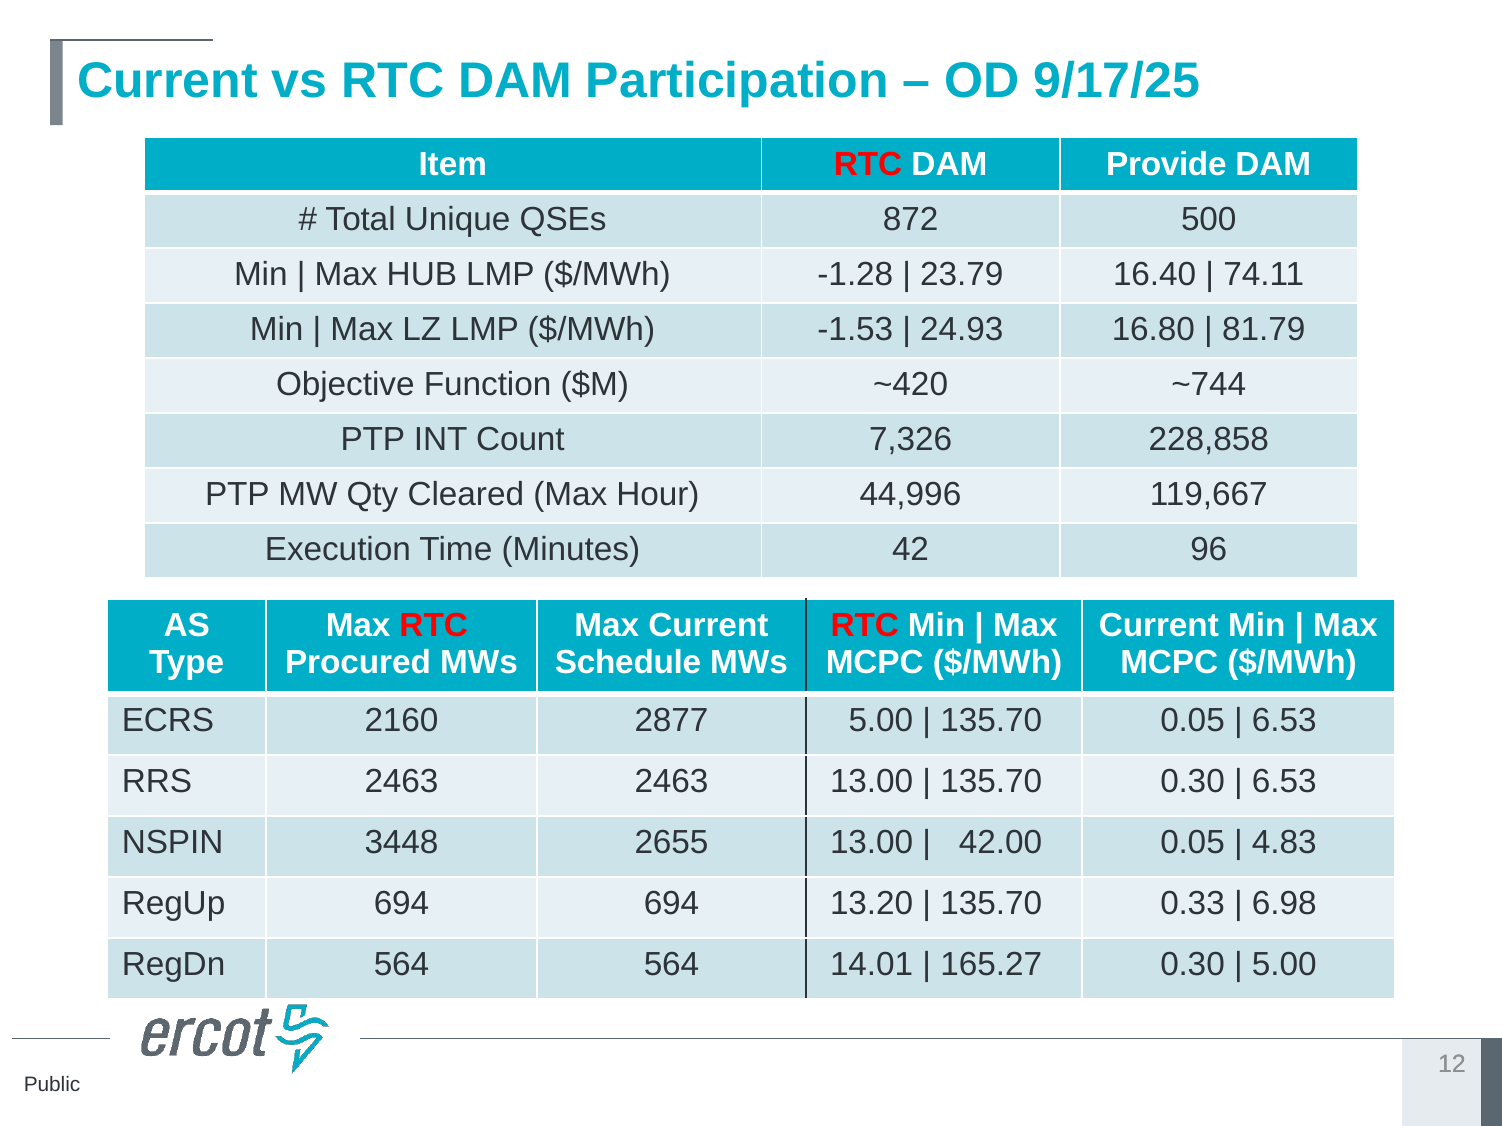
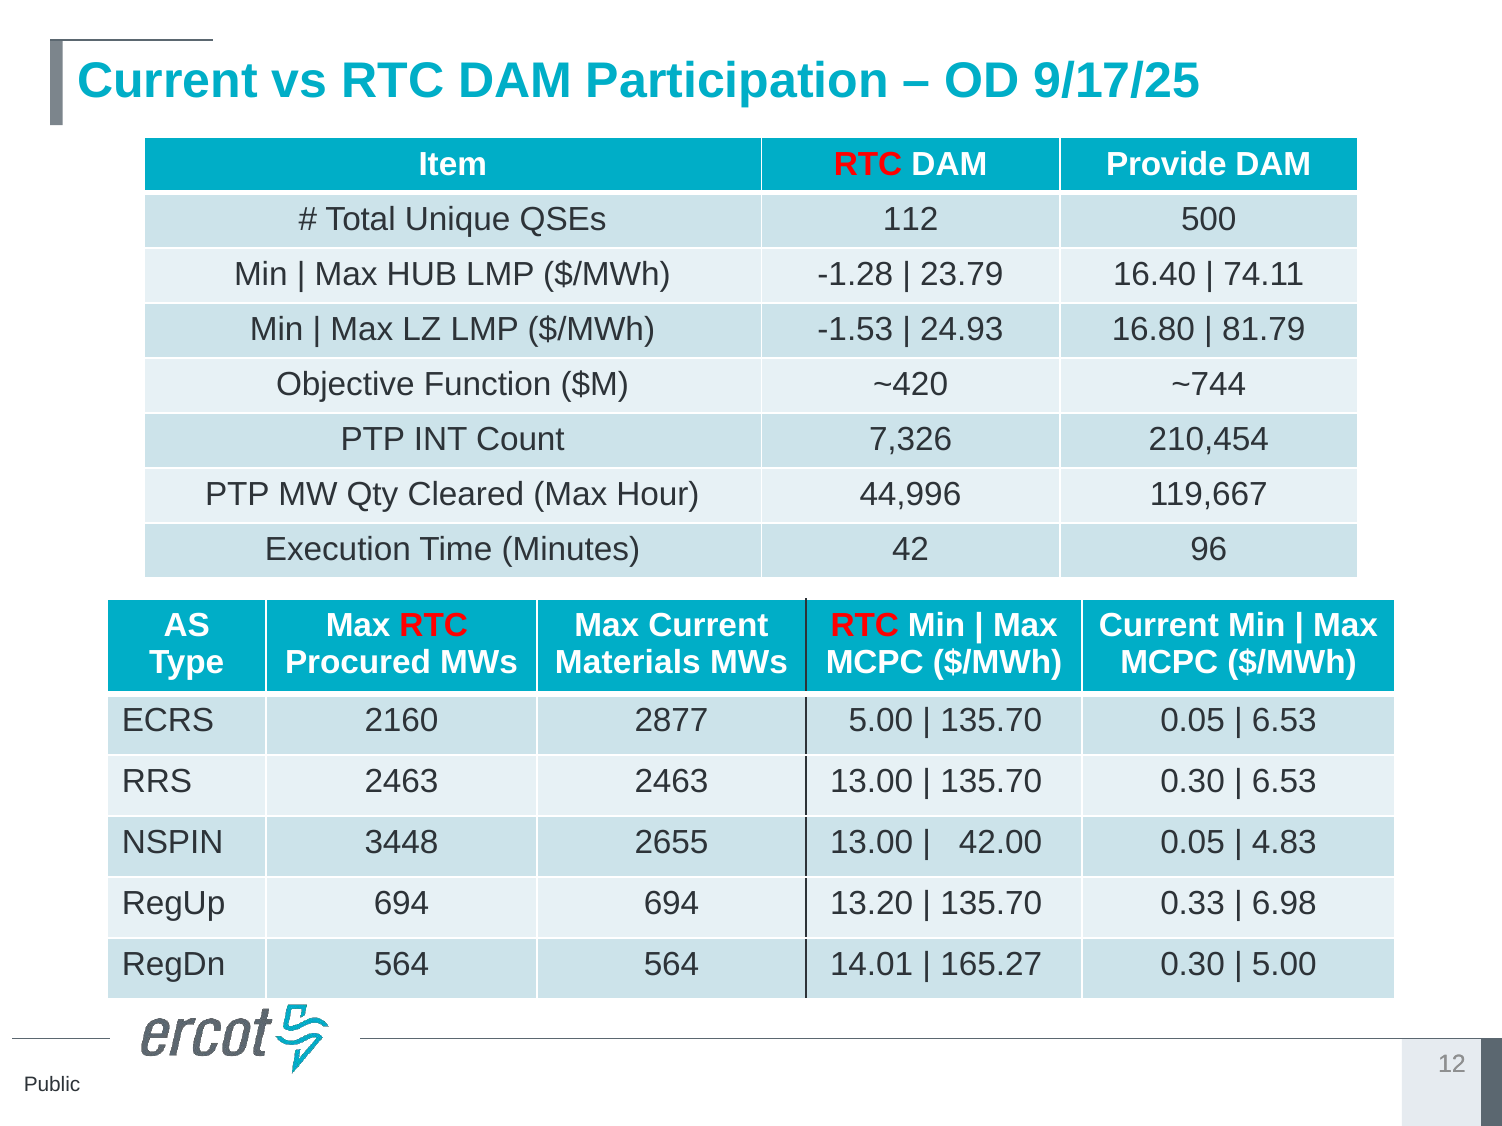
872: 872 -> 112
228,858: 228,858 -> 210,454
Schedule: Schedule -> Materials
